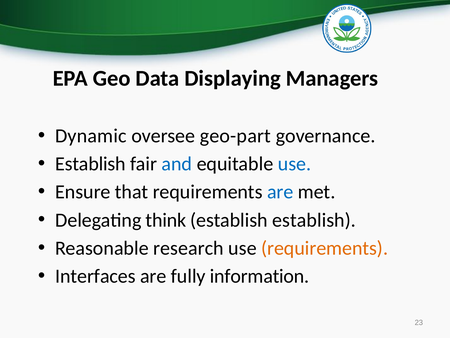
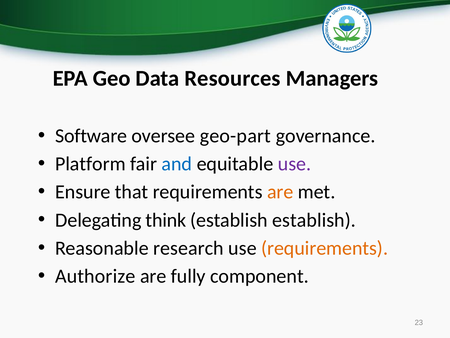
Displaying: Displaying -> Resources
Dynamic: Dynamic -> Software
Establish at (90, 164): Establish -> Platform
use at (295, 164) colour: blue -> purple
are at (280, 192) colour: blue -> orange
Interfaces: Interfaces -> Authorize
information: information -> component
